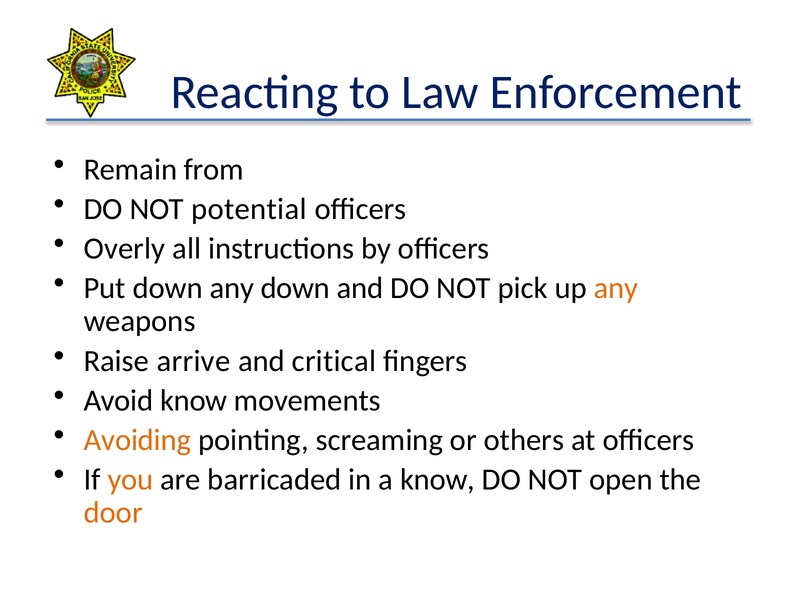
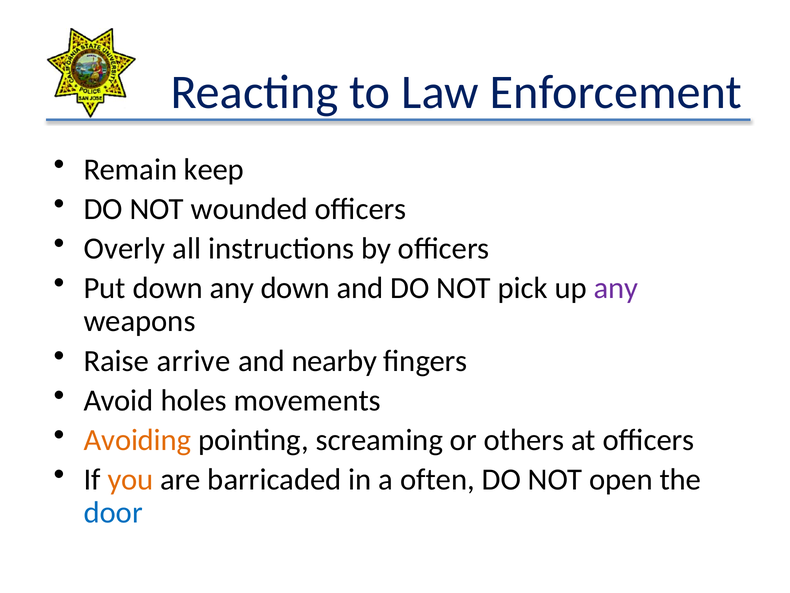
from: from -> keep
potential: potential -> wounded
any at (616, 288) colour: orange -> purple
critical: critical -> nearby
Avoid know: know -> holes
a know: know -> often
door colour: orange -> blue
